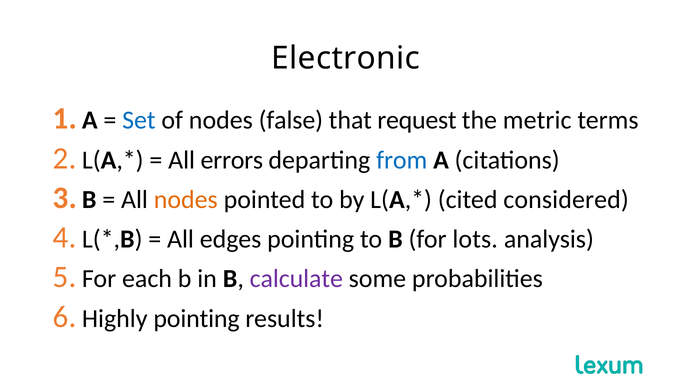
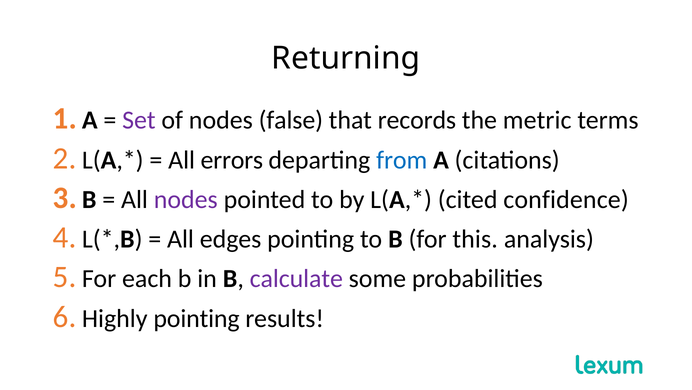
Electronic: Electronic -> Returning
Set colour: blue -> purple
request: request -> records
nodes at (186, 199) colour: orange -> purple
considered: considered -> confidence
lots: lots -> this
